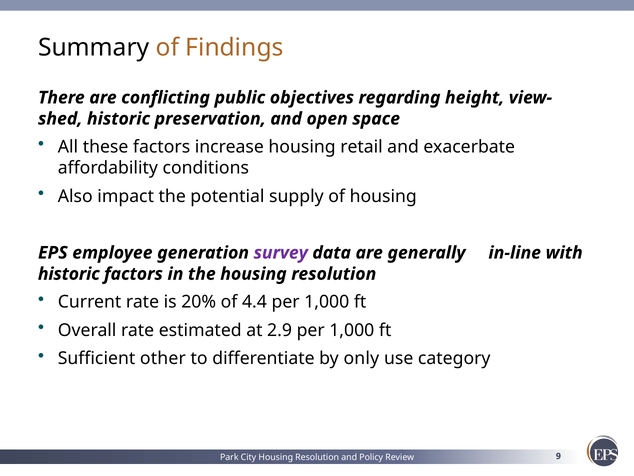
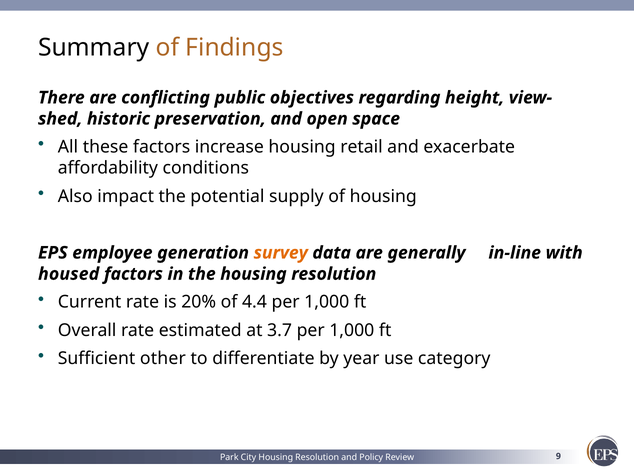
survey colour: purple -> orange
historic at (69, 274): historic -> housed
2.9: 2.9 -> 3.7
only: only -> year
